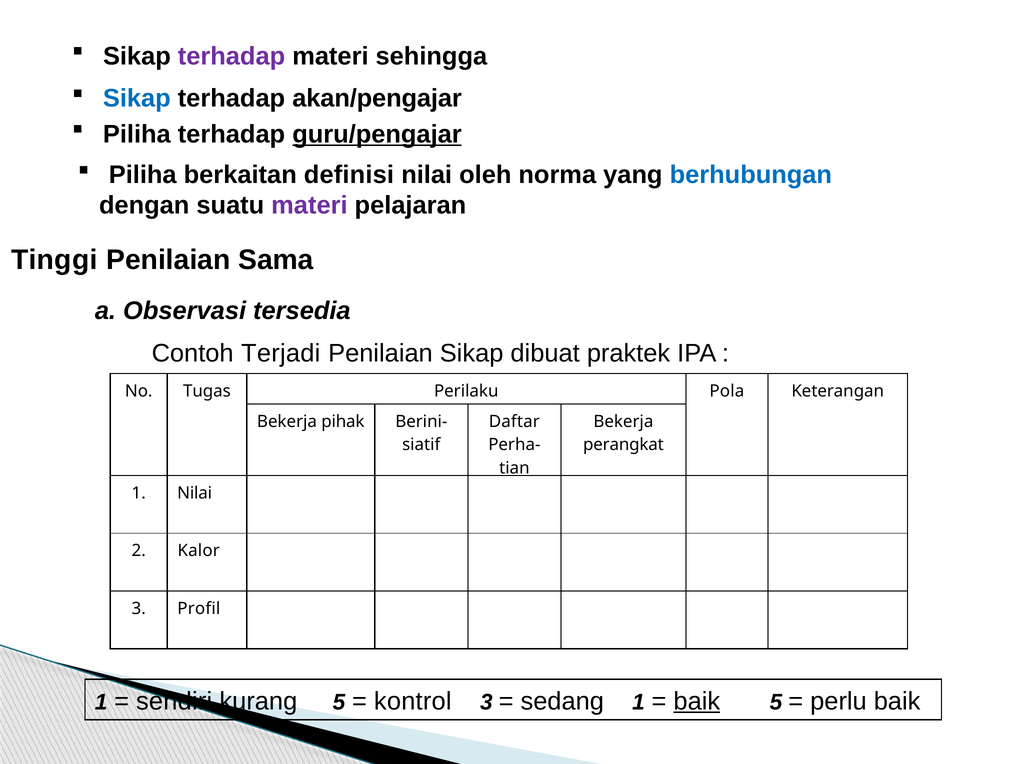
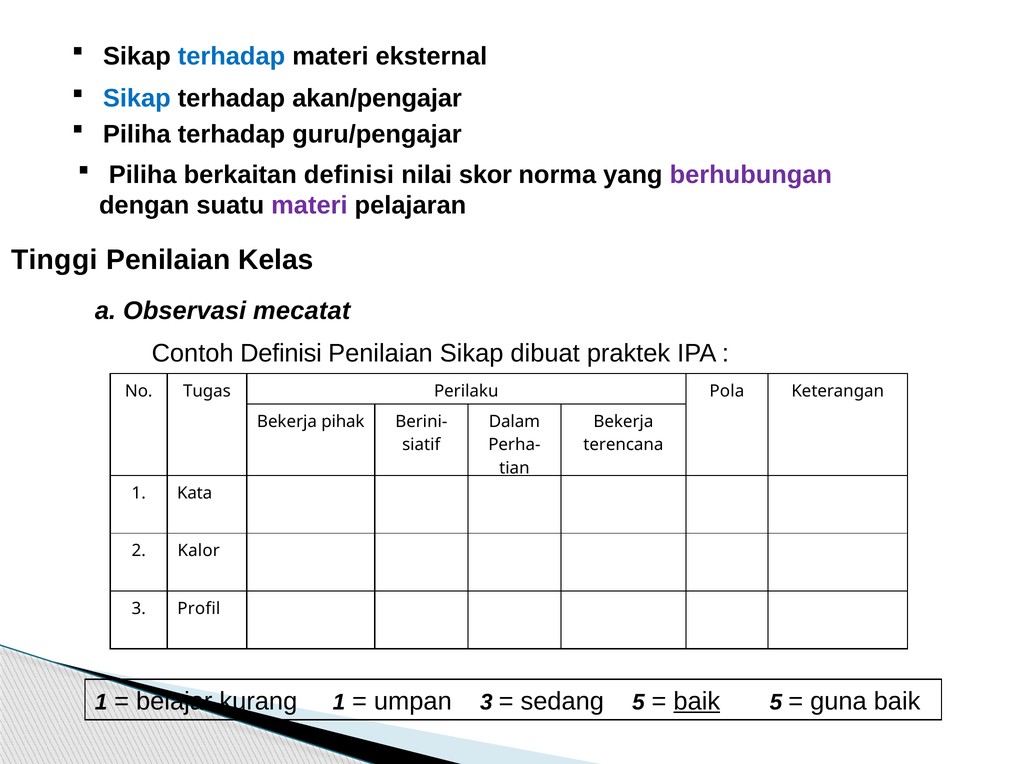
terhadap at (231, 56) colour: purple -> blue
sehingga: sehingga -> eksternal
guru/pengajar underline: present -> none
oleh: oleh -> skor
berhubungan colour: blue -> purple
Sama: Sama -> Kelas
tersedia: tersedia -> mecatat
Contoh Terjadi: Terjadi -> Definisi
Daftar: Daftar -> Dalam
perangkat: perangkat -> terencana
1 Nilai: Nilai -> Kata
sendiri: sendiri -> belajar
kurang 5: 5 -> 1
kontrol: kontrol -> umpan
sedang 1: 1 -> 5
perlu: perlu -> guna
